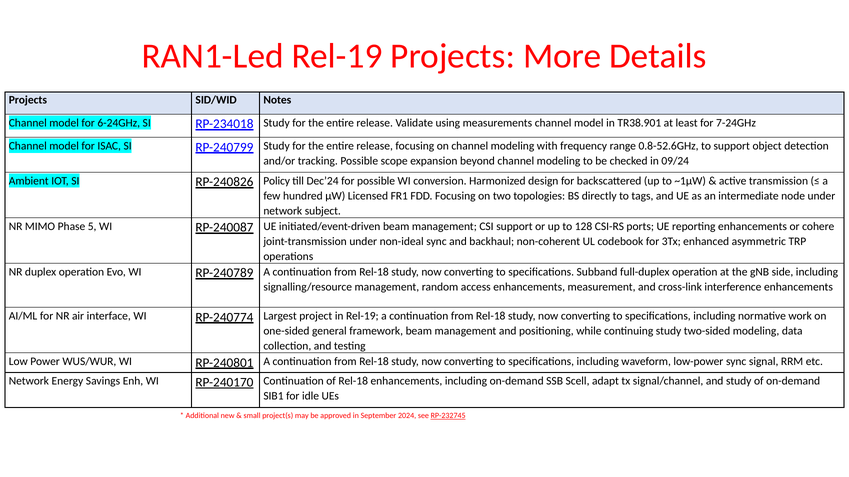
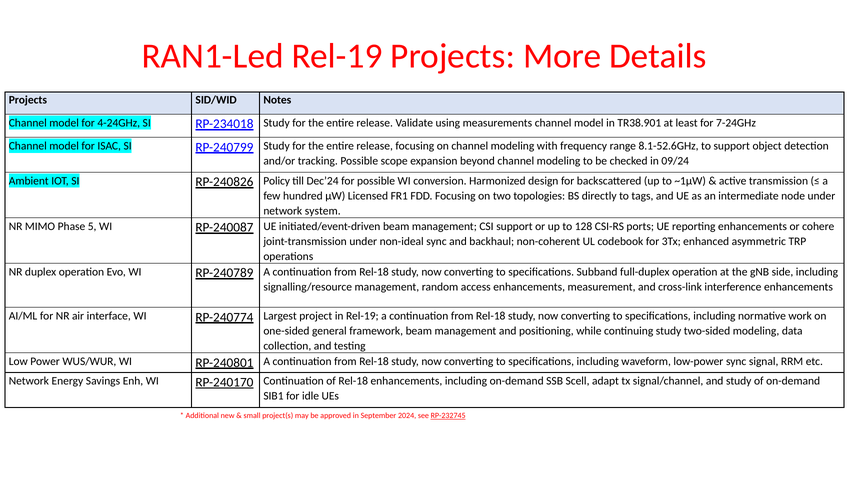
6-24GHz: 6-24GHz -> 4-24GHz
0.8-52.6GHz: 0.8-52.6GHz -> 8.1-52.6GHz
subject: subject -> system
